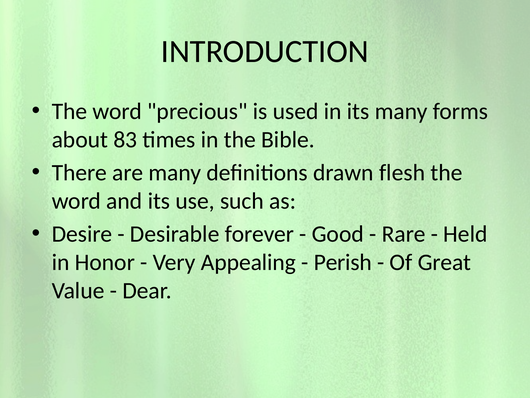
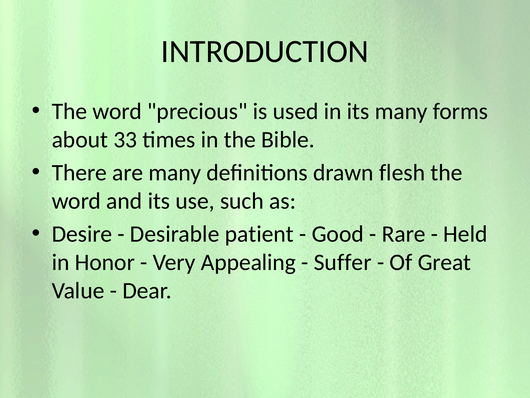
83: 83 -> 33
forever: forever -> patient
Perish: Perish -> Suffer
